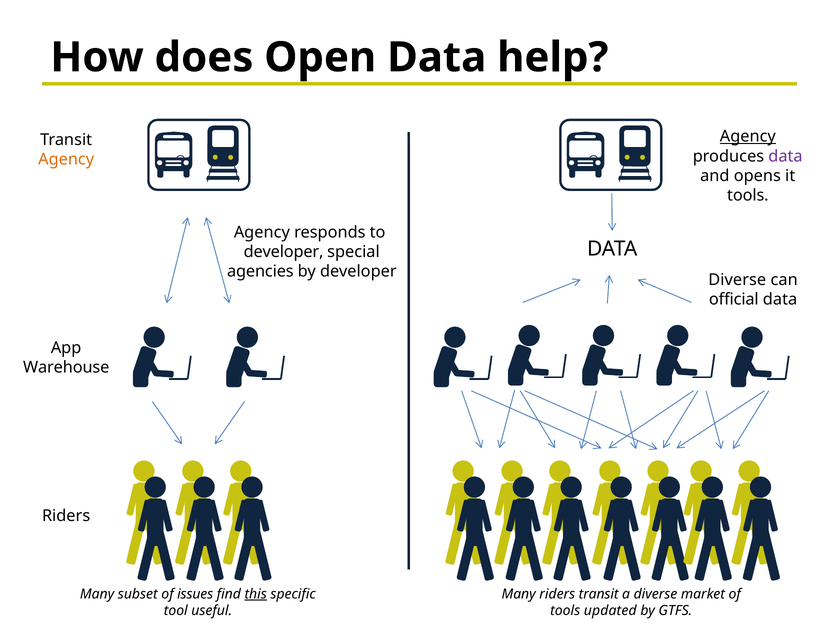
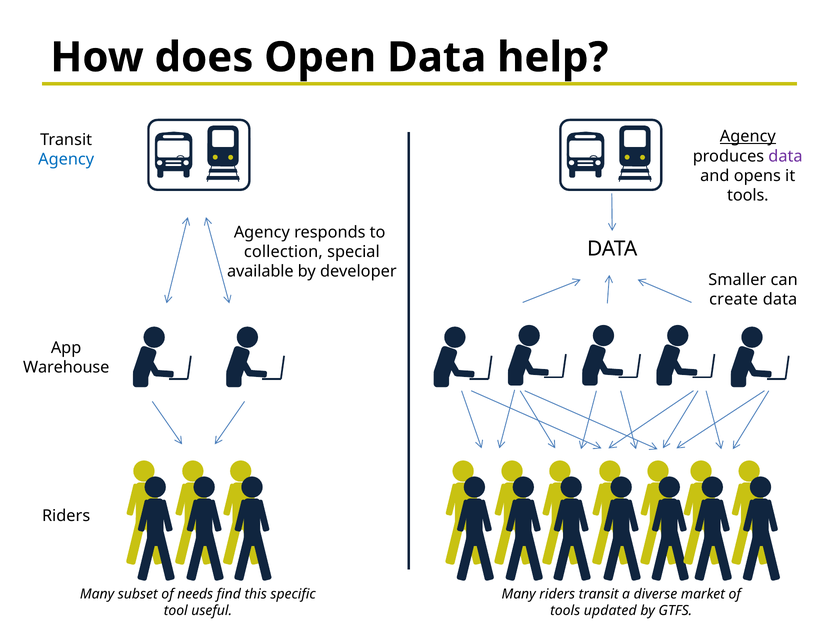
Agency at (66, 160) colour: orange -> blue
developer at (284, 252): developer -> collection
agencies: agencies -> available
Diverse at (737, 280): Diverse -> Smaller
official: official -> create
issues: issues -> needs
this underline: present -> none
